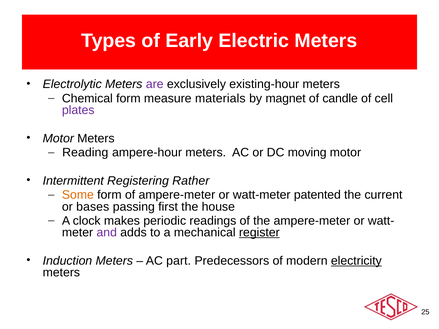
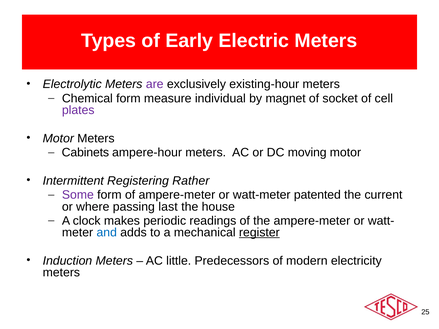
materials: materials -> individual
candle: candle -> socket
Reading: Reading -> Cabinets
Some colour: orange -> purple
bases: bases -> where
first: first -> last
and colour: purple -> blue
part: part -> little
electricity underline: present -> none
